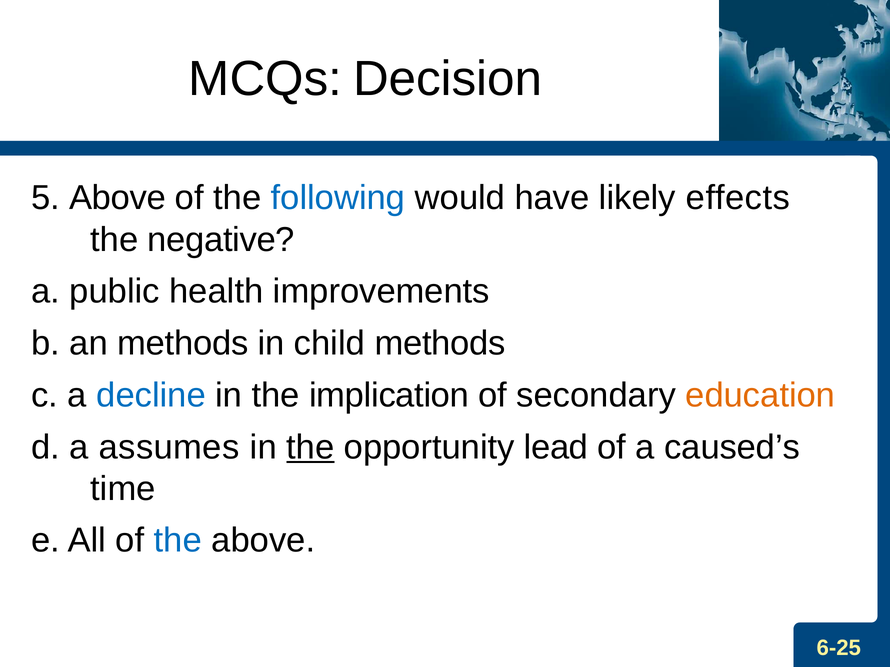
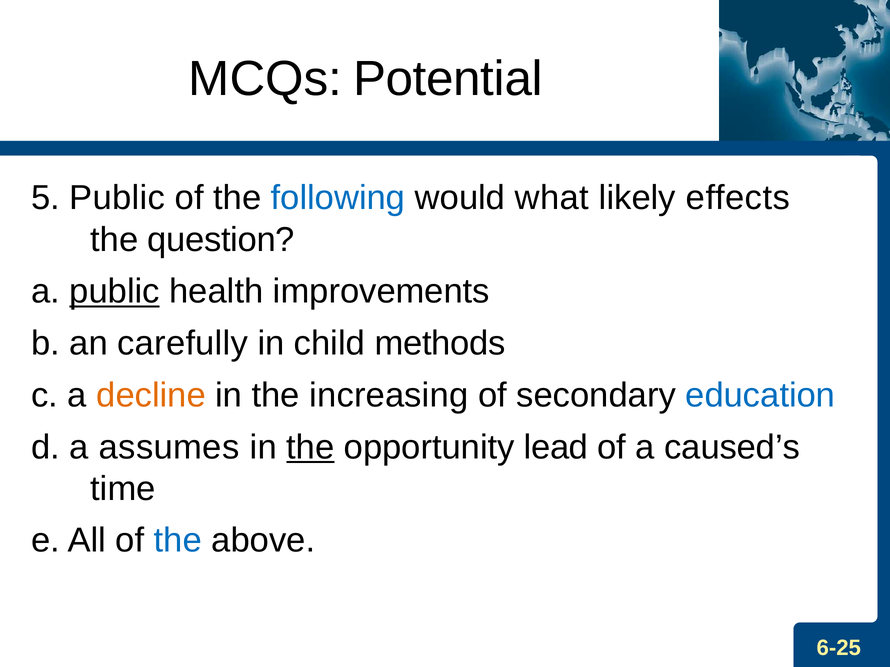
Decision: Decision -> Potential
5 Above: Above -> Public
have: have -> what
negative: negative -> question
public at (115, 292) underline: none -> present
an methods: methods -> carefully
decline colour: blue -> orange
implication: implication -> increasing
education colour: orange -> blue
